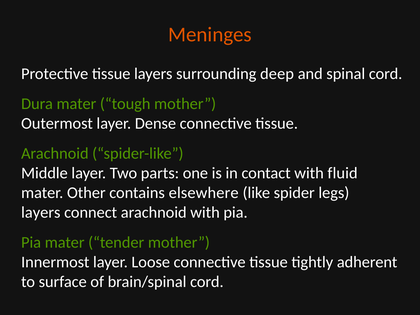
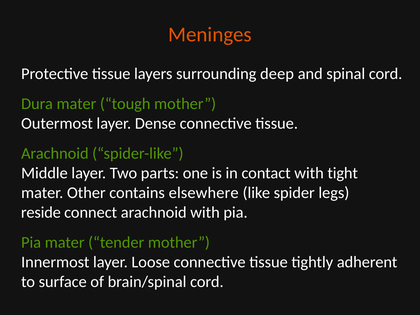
fluid: fluid -> tight
layers at (41, 212): layers -> reside
